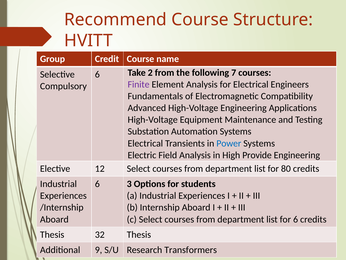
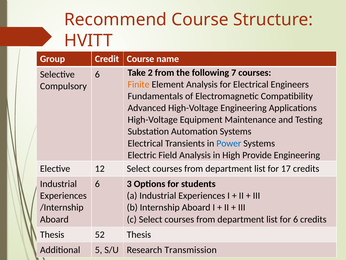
Finite colour: purple -> orange
80: 80 -> 17
32: 32 -> 52
9: 9 -> 5
Transformers: Transformers -> Transmission
